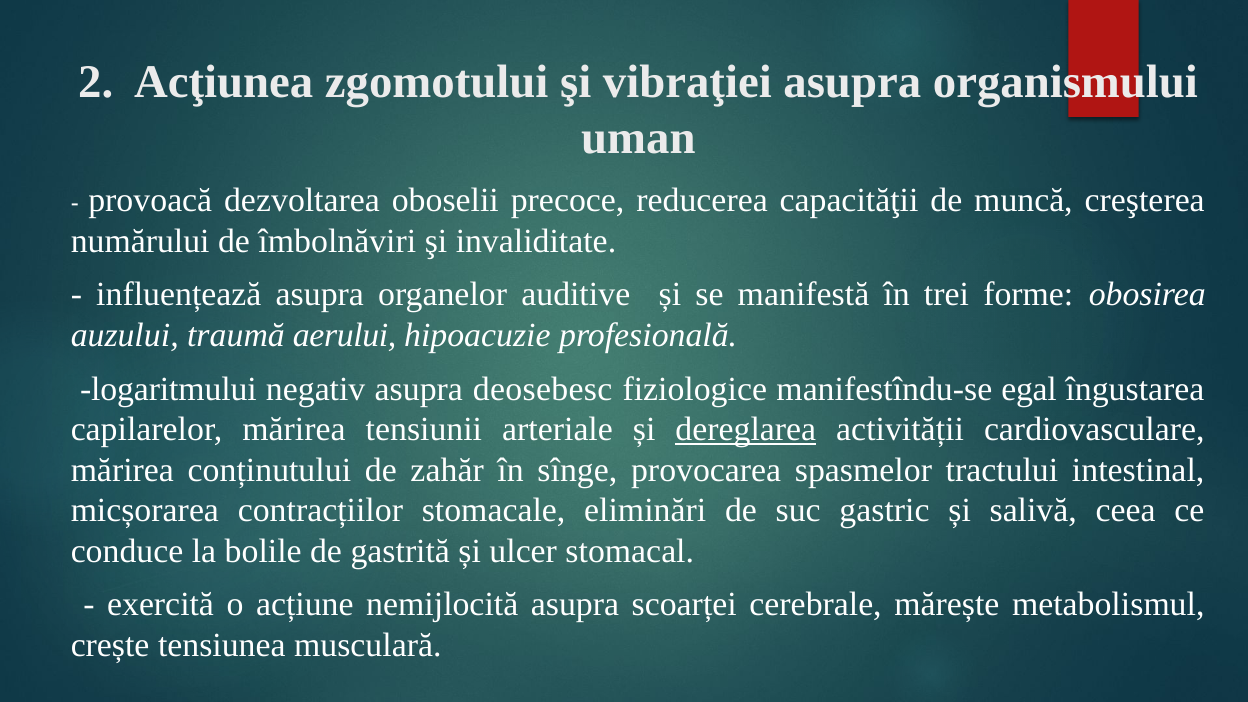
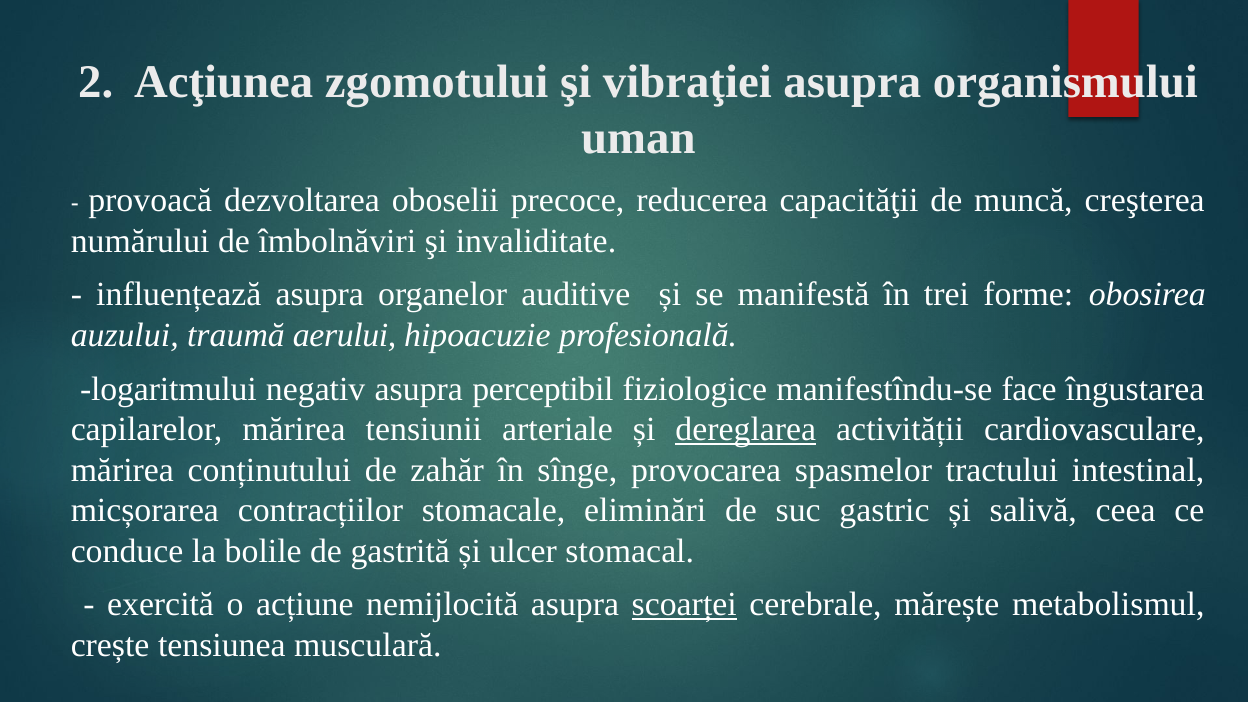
deosebesc: deosebesc -> perceptibil
egal: egal -> face
scoarței underline: none -> present
